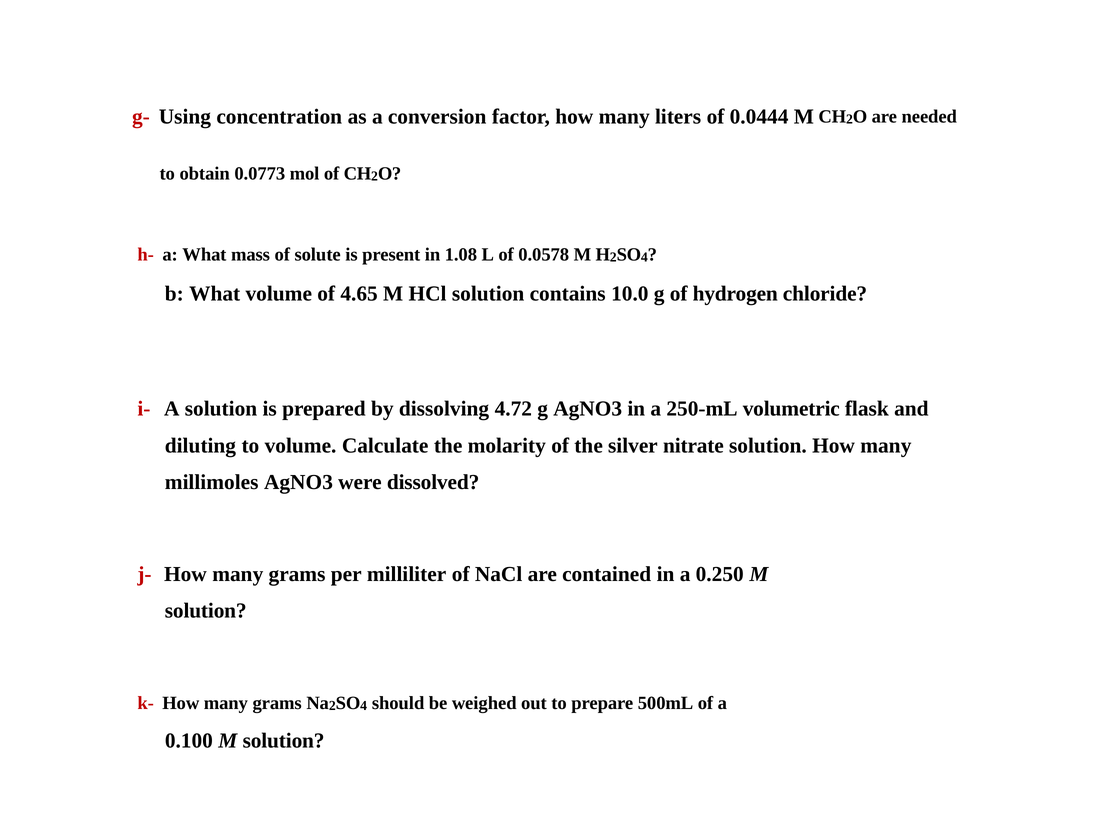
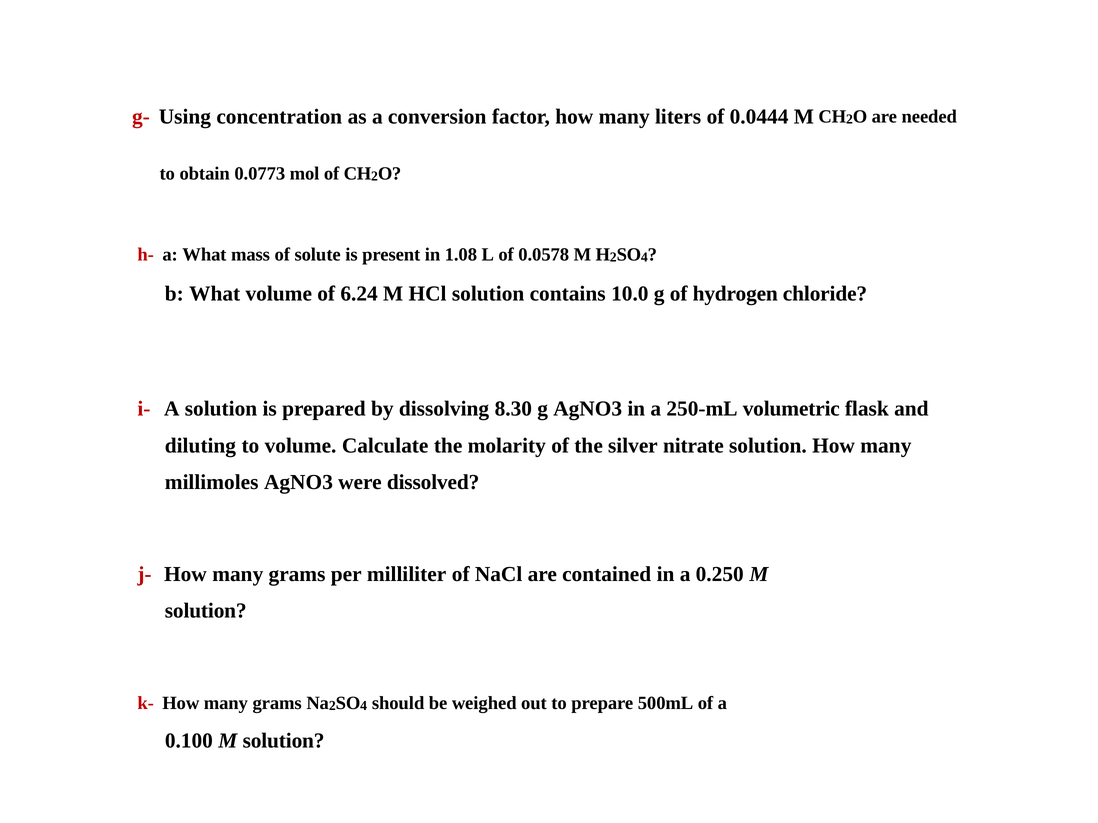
4.65: 4.65 -> 6.24
4.72: 4.72 -> 8.30
